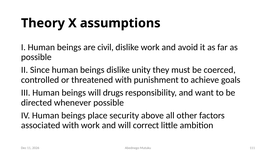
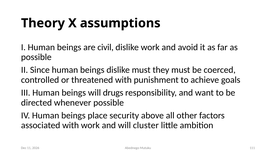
dislike unity: unity -> must
correct: correct -> cluster
